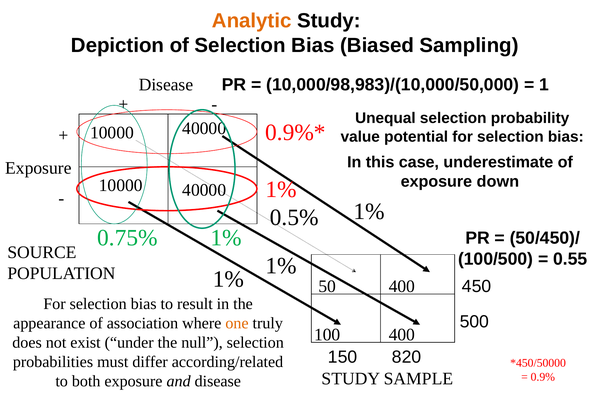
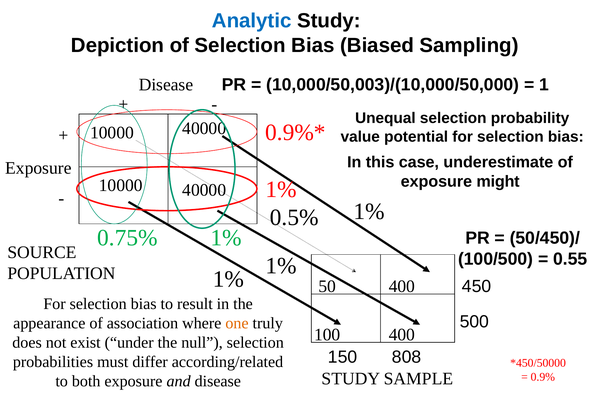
Analytic colour: orange -> blue
10,000/98,983)/(10,000/50,000: 10,000/98,983)/(10,000/50,000 -> 10,000/50,003)/(10,000/50,000
down: down -> might
820: 820 -> 808
